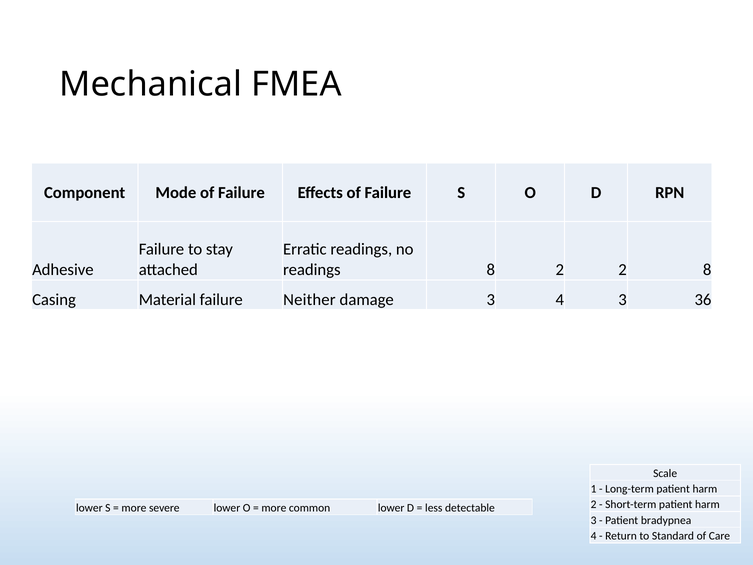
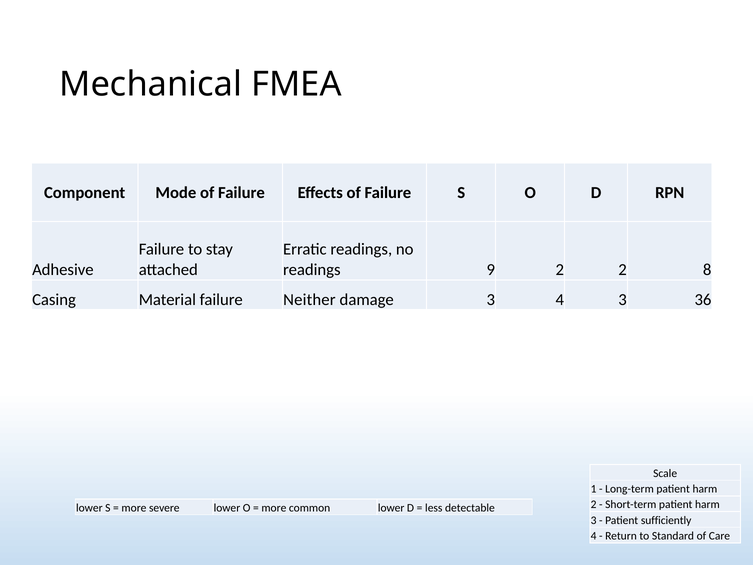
readings 8: 8 -> 9
bradypnea: bradypnea -> sufficiently
